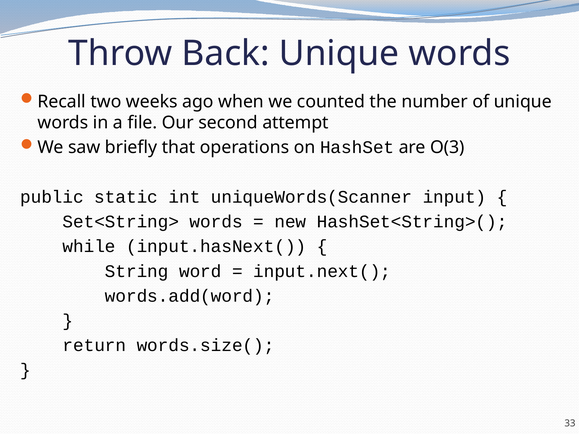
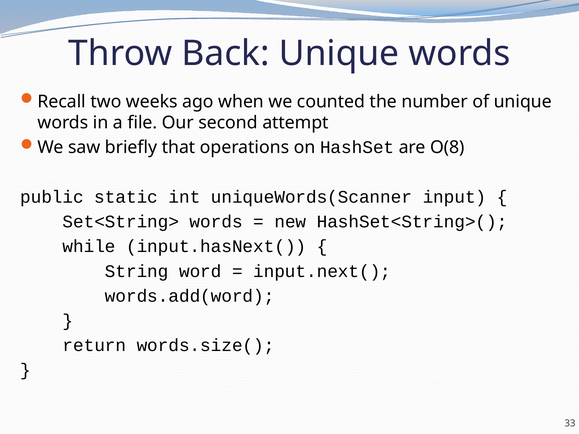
O(3: O(3 -> O(8
